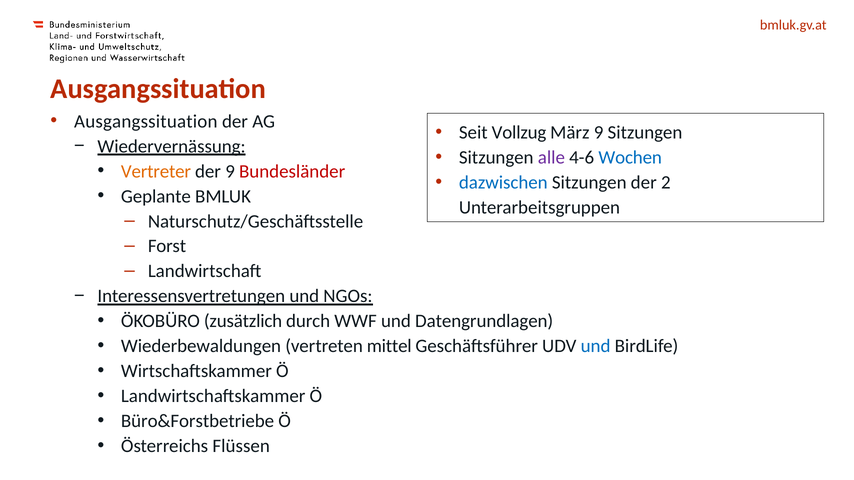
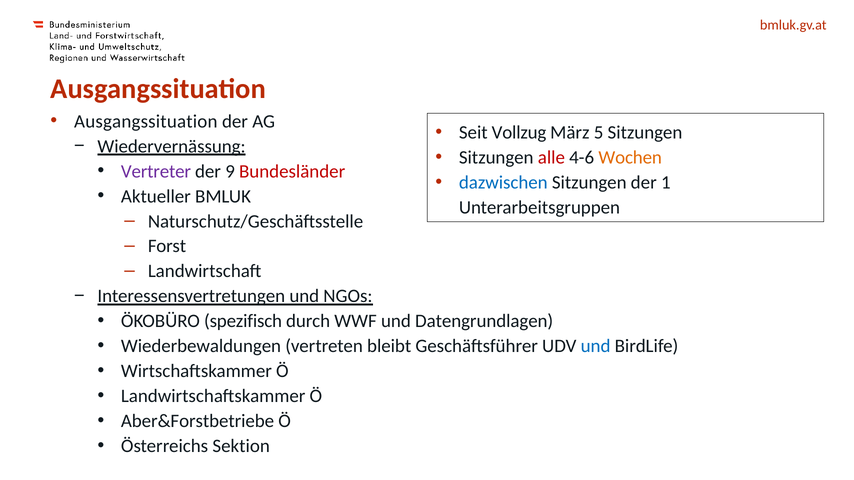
März 9: 9 -> 5
alle colour: purple -> red
Wochen colour: blue -> orange
Vertreter colour: orange -> purple
2: 2 -> 1
Geplante: Geplante -> Aktueller
zusätzlich: zusätzlich -> spezifisch
mittel: mittel -> bleibt
Büro&Forstbetriebe: Büro&Forstbetriebe -> Aber&Forstbetriebe
Flüssen: Flüssen -> Sektion
